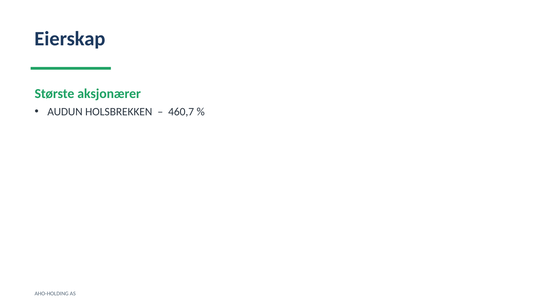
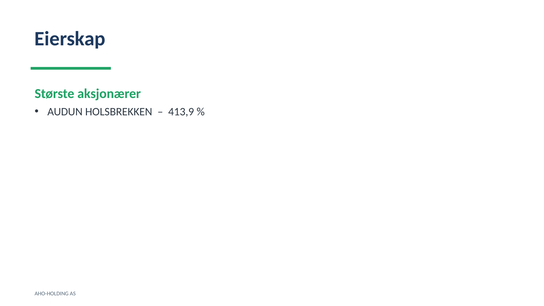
460,7: 460,7 -> 413,9
